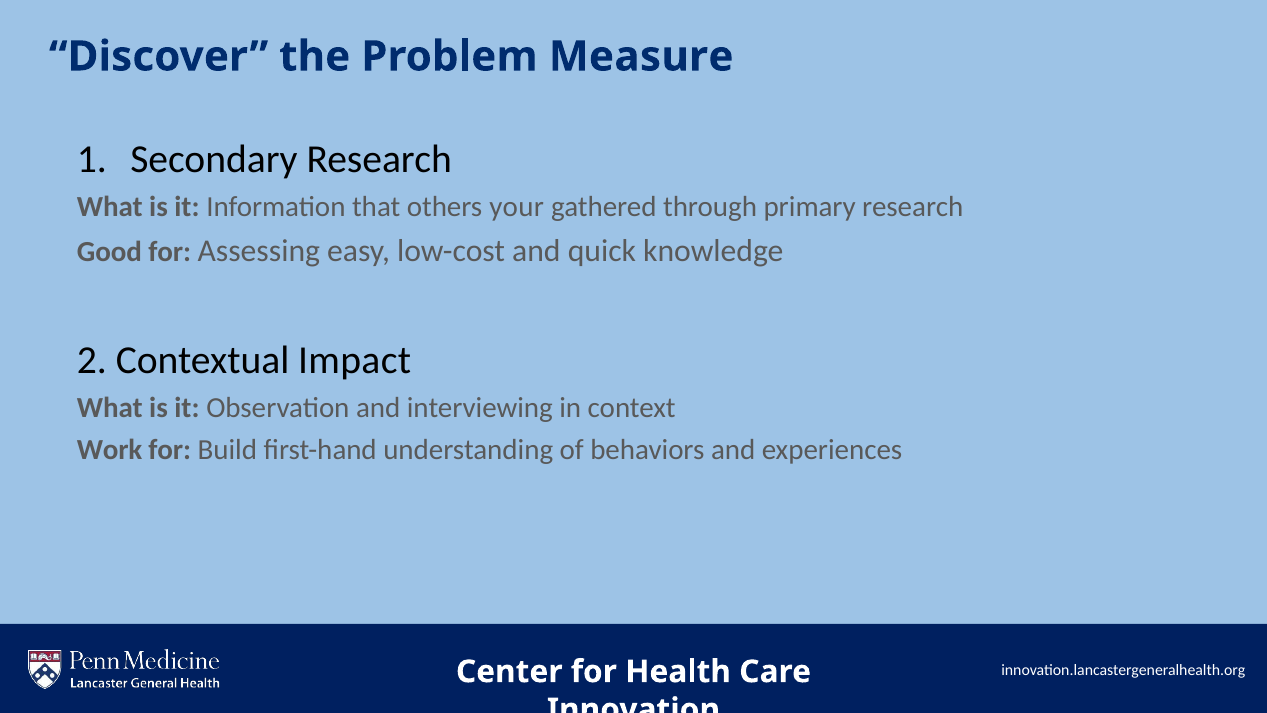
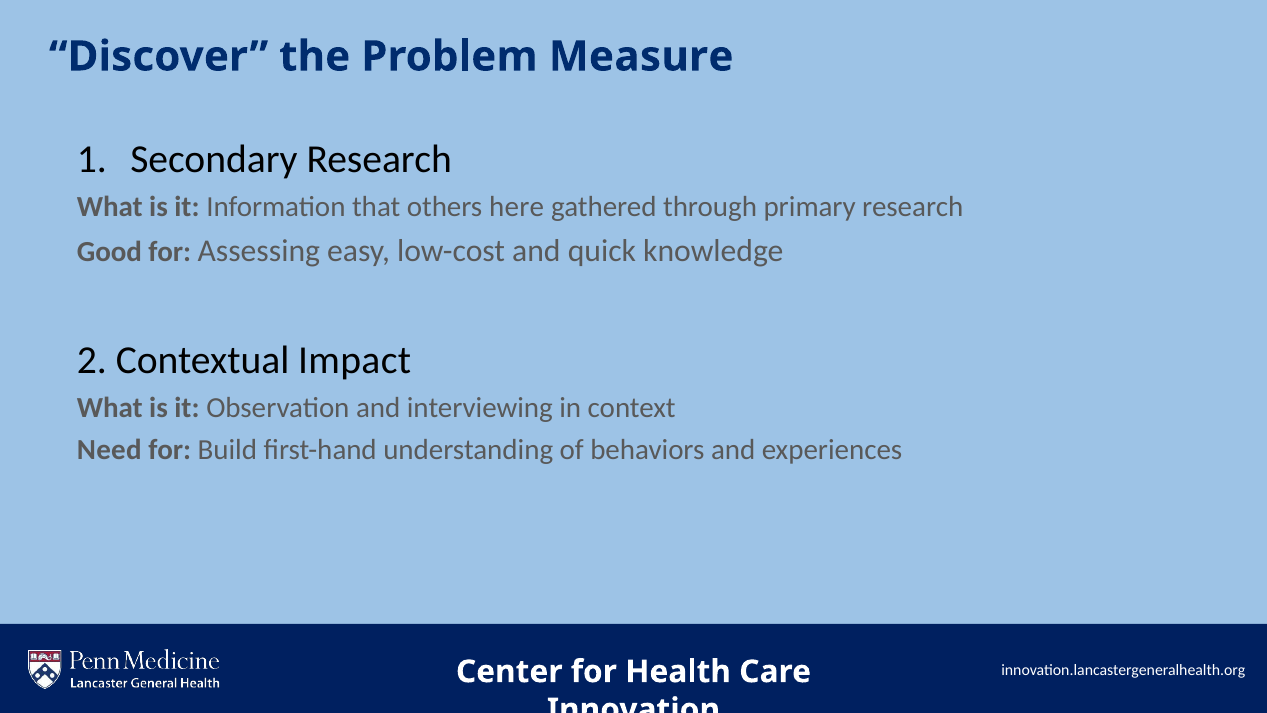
your: your -> here
Work: Work -> Need
